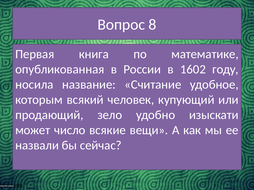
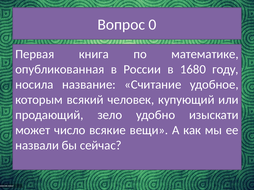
8: 8 -> 0
1602: 1602 -> 1680
